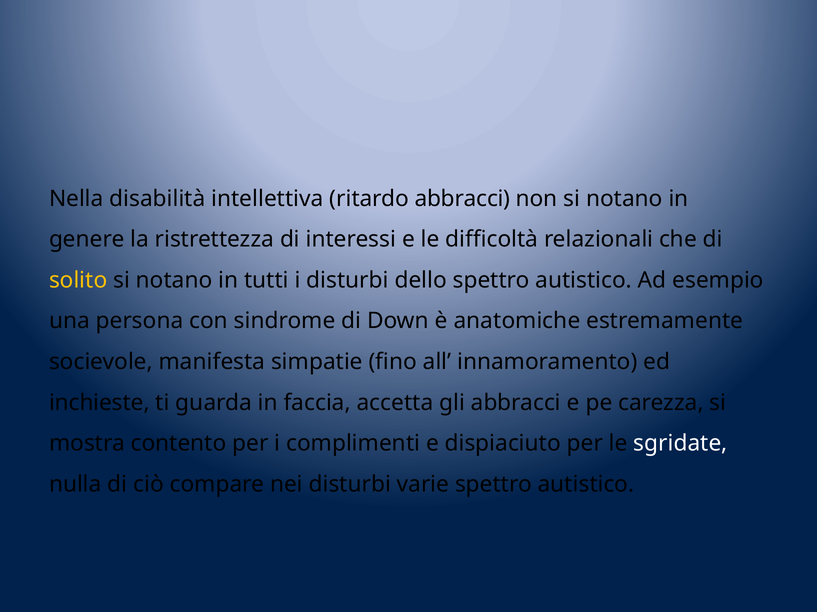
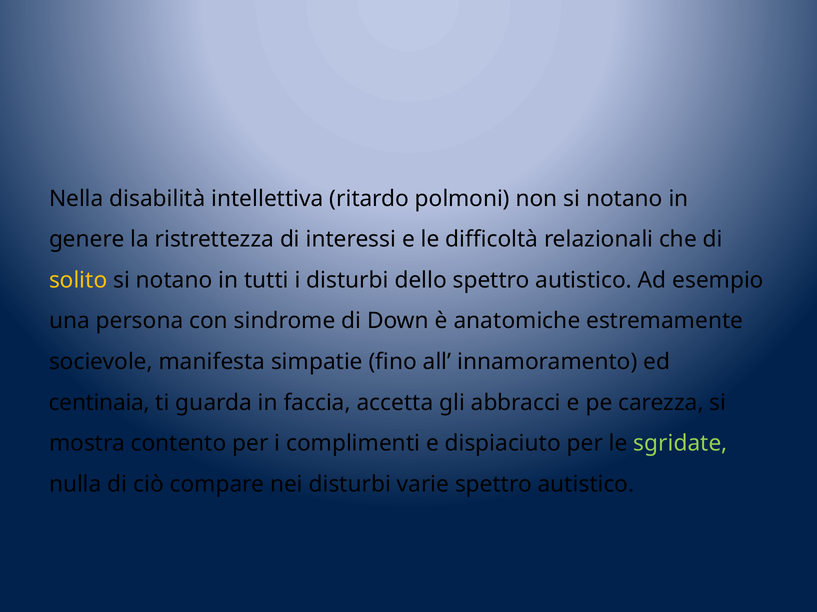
ritardo abbracci: abbracci -> polmoni
inchieste: inchieste -> centinaia
sgridate colour: white -> light green
